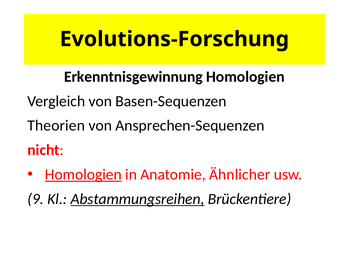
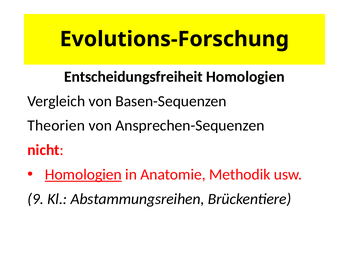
Erkenntnisgewinnung: Erkenntnisgewinnung -> Entscheidungsfreiheit
Ähnlicher: Ähnlicher -> Methodik
Abstammungsreihen underline: present -> none
